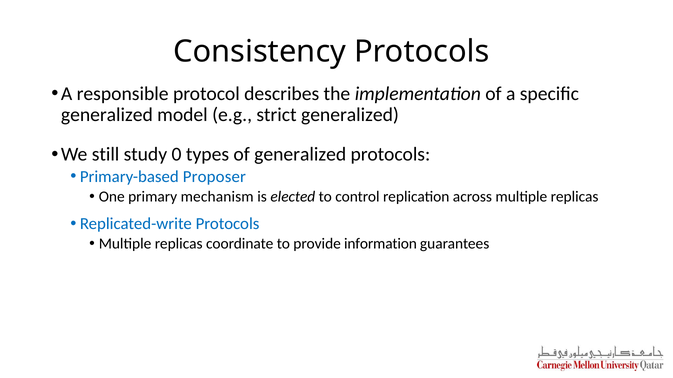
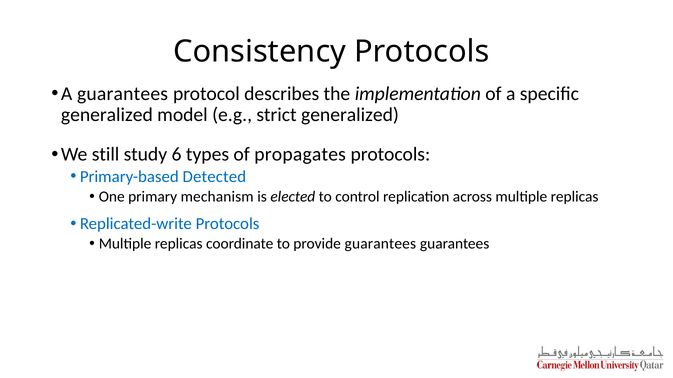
A responsible: responsible -> guarantees
0: 0 -> 6
of generalized: generalized -> propagates
Proposer: Proposer -> Detected
provide information: information -> guarantees
